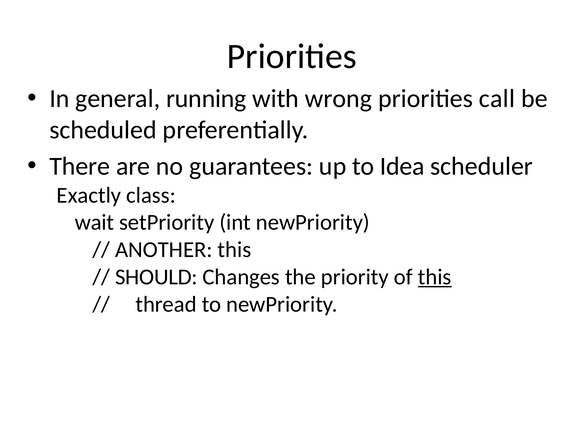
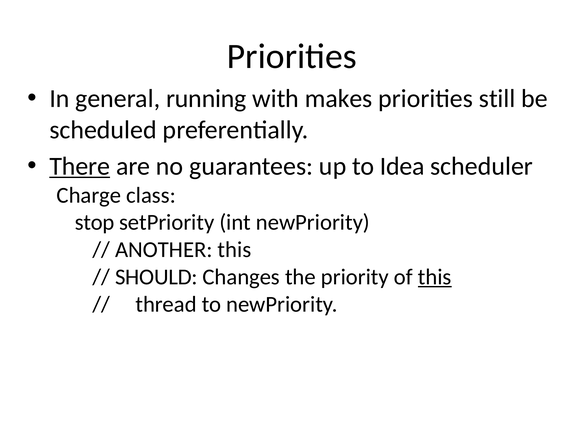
wrong: wrong -> makes
call: call -> still
There underline: none -> present
Exactly: Exactly -> Charge
wait: wait -> stop
